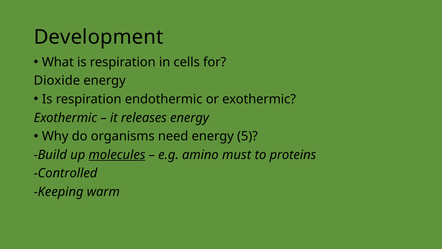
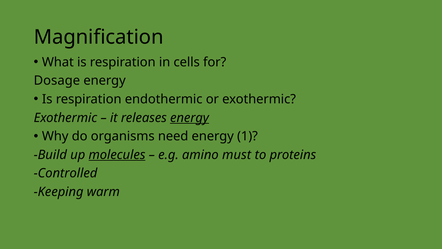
Development: Development -> Magnification
Dioxide: Dioxide -> Dosage
energy at (190, 118) underline: none -> present
5: 5 -> 1
